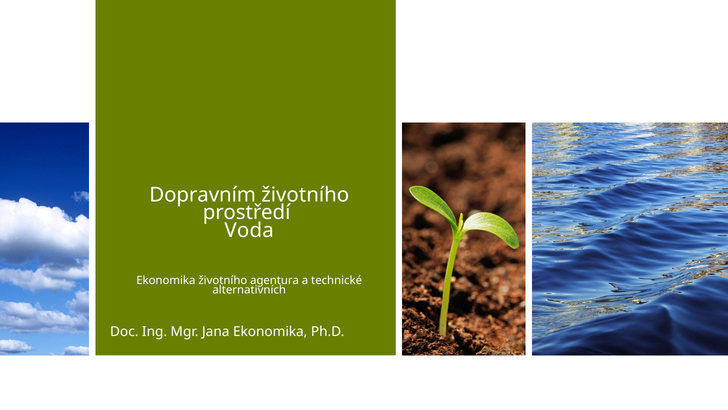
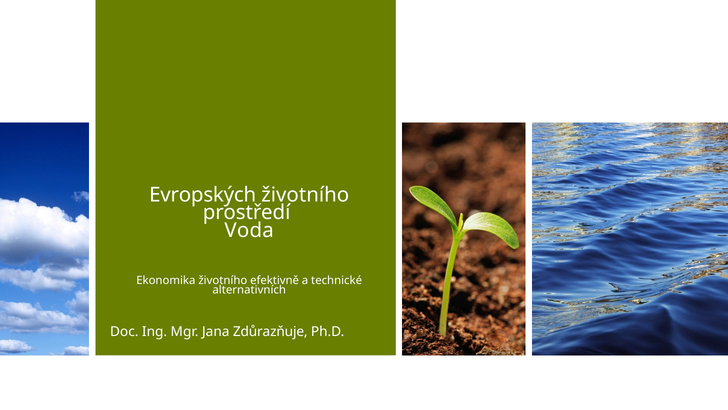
Dopravním: Dopravním -> Evropských
agentura: agentura -> efektivně
Jana Ekonomika: Ekonomika -> Zdůrazňuje
